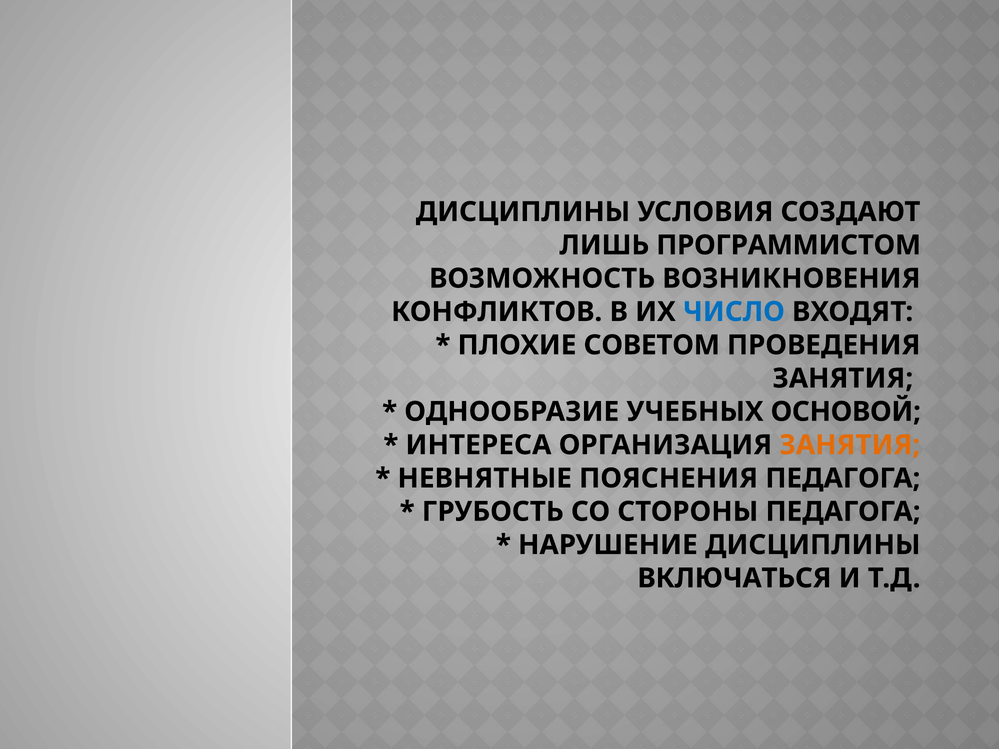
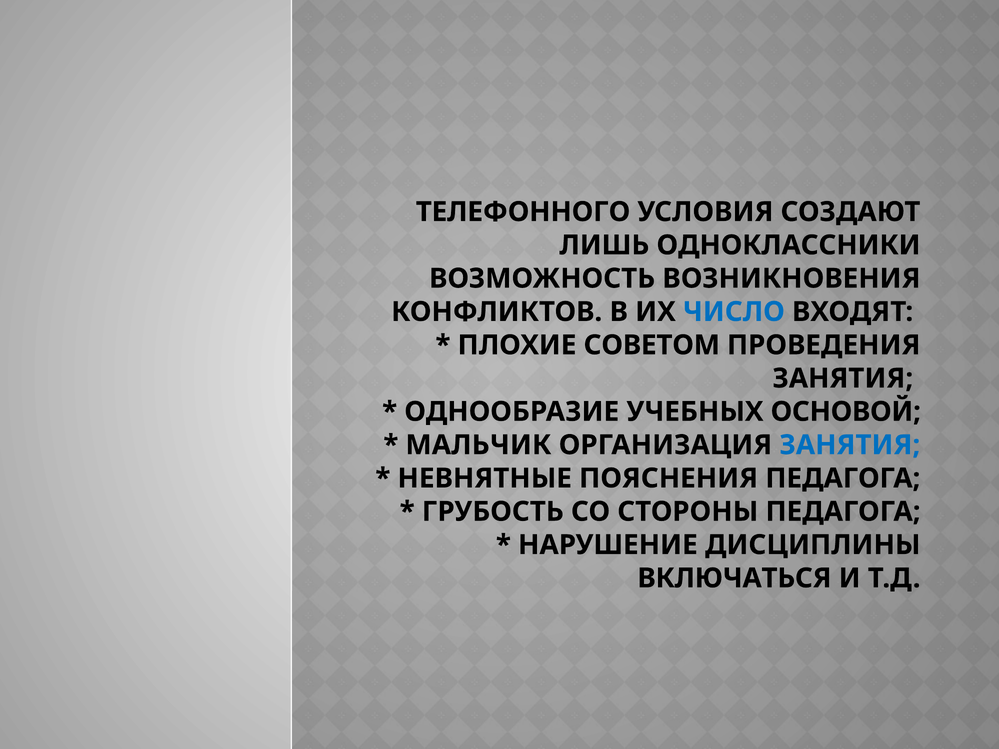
ДИСЦИПЛИНЫ at (523, 212): ДИСЦИПЛИНЫ -> ТЕЛЕФОННОГО
ПРОГРАММИСТОМ: ПРОГРАММИСТОМ -> ОДНОКЛАССНИКИ
ИНТЕРЕСА: ИНТЕРЕСА -> МАЛЬЧИК
ЗАНЯТИЯ at (850, 445) colour: orange -> blue
